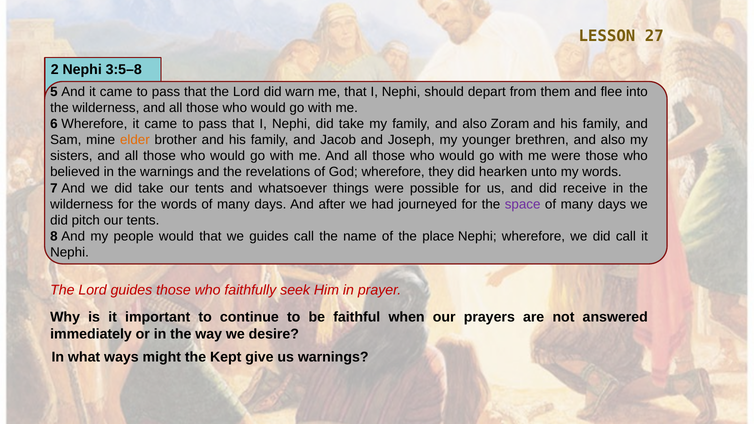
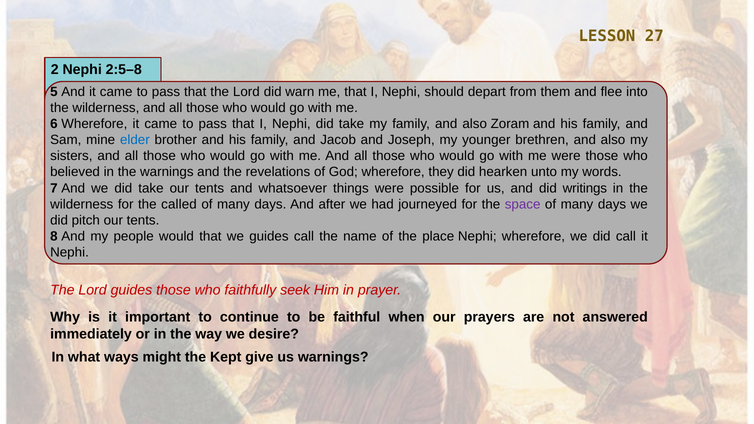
3:5–8: 3:5–8 -> 2:5–8
elder colour: orange -> blue
receive: receive -> writings
the words: words -> called
